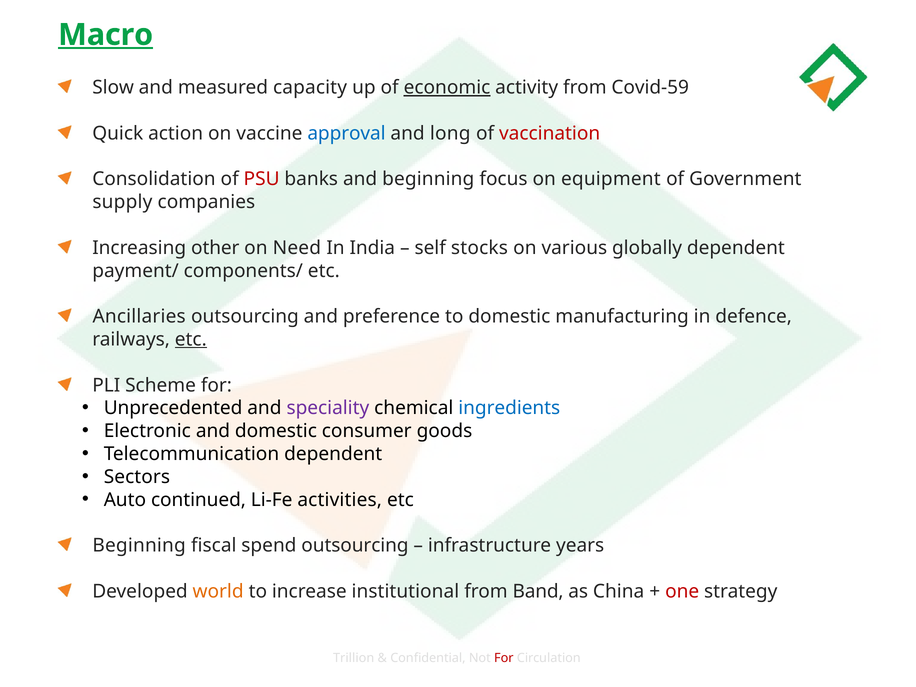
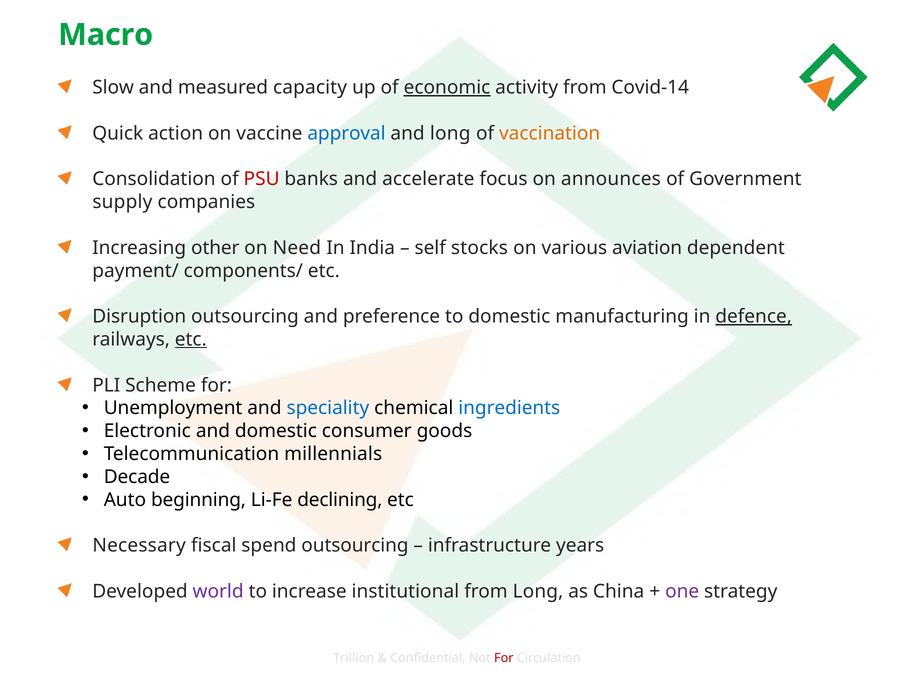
Macro underline: present -> none
Covid-59: Covid-59 -> Covid-14
vaccination colour: red -> orange
and beginning: beginning -> accelerate
equipment: equipment -> announces
globally: globally -> aviation
Ancillaries: Ancillaries -> Disruption
defence underline: none -> present
Unprecedented: Unprecedented -> Unemployment
speciality colour: purple -> blue
Telecommunication dependent: dependent -> millennials
Sectors: Sectors -> Decade
continued: continued -> beginning
activities: activities -> declining
Beginning at (139, 546): Beginning -> Necessary
world colour: orange -> purple
from Band: Band -> Long
one colour: red -> purple
